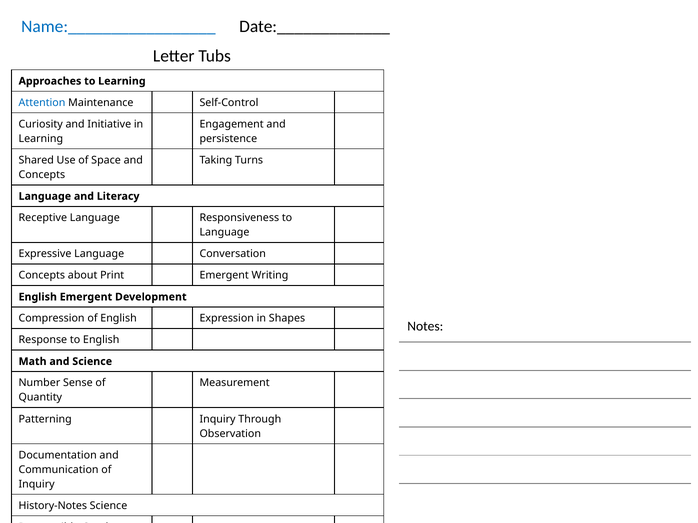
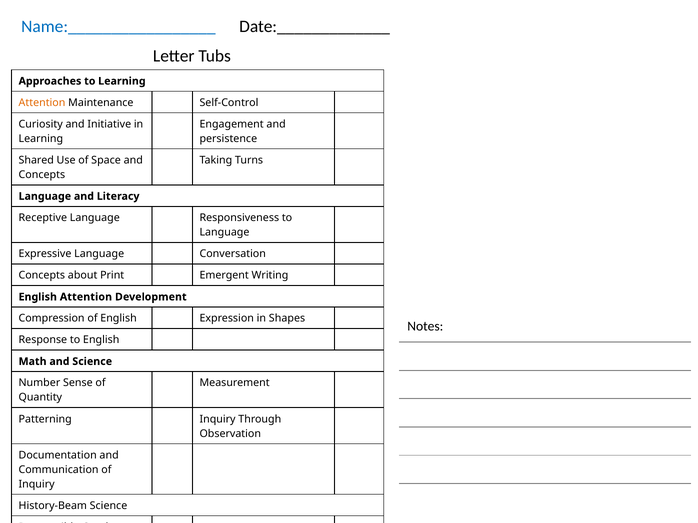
Attention at (42, 103) colour: blue -> orange
English Emergent: Emergent -> Attention
History-Notes: History-Notes -> History-Beam
